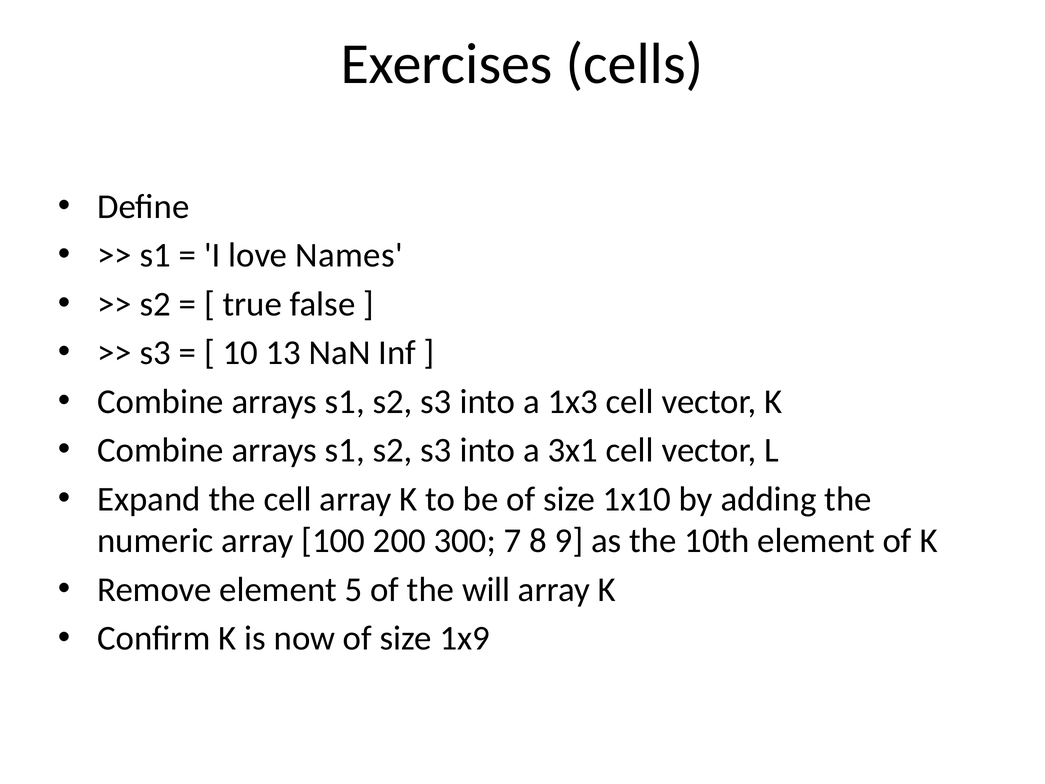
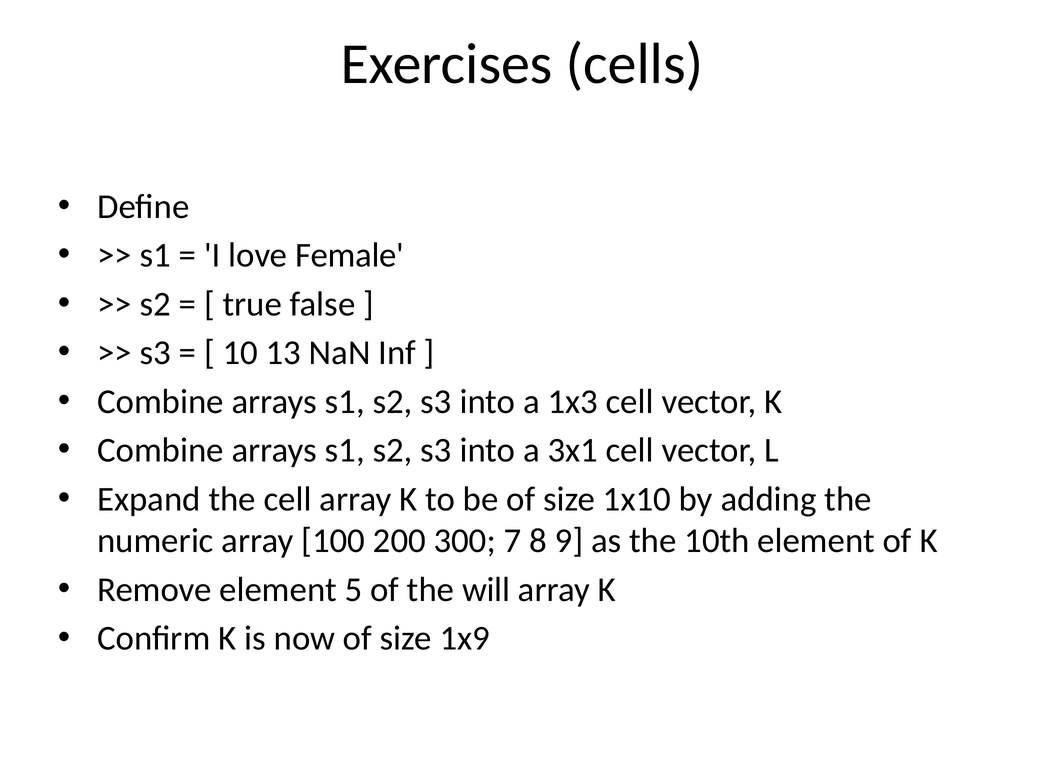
Names: Names -> Female
